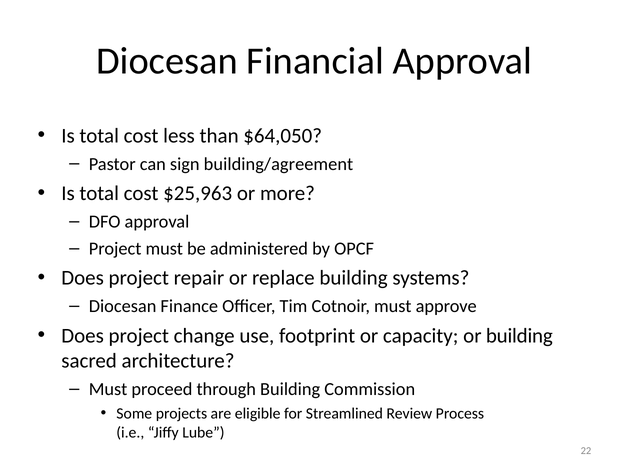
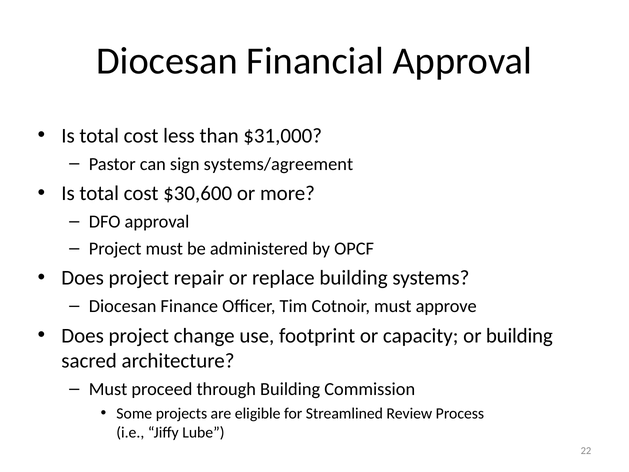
$64,050: $64,050 -> $31,000
building/agreement: building/agreement -> systems/agreement
$25,963: $25,963 -> $30,600
